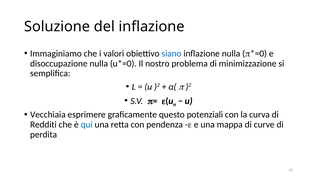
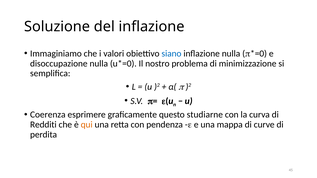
Vecchiaia: Vecchiaia -> Coerenza
potenziali: potenziali -> studiarne
qui colour: blue -> orange
